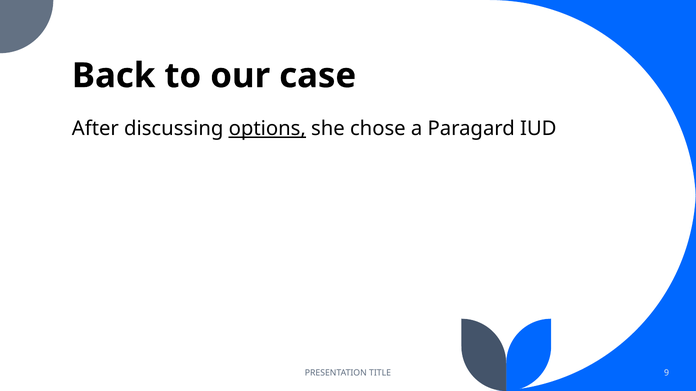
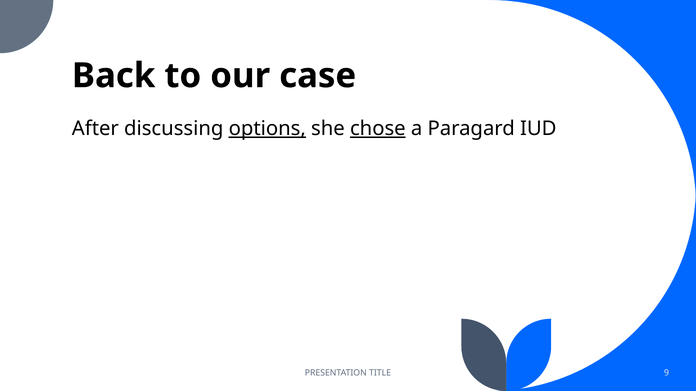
chose underline: none -> present
